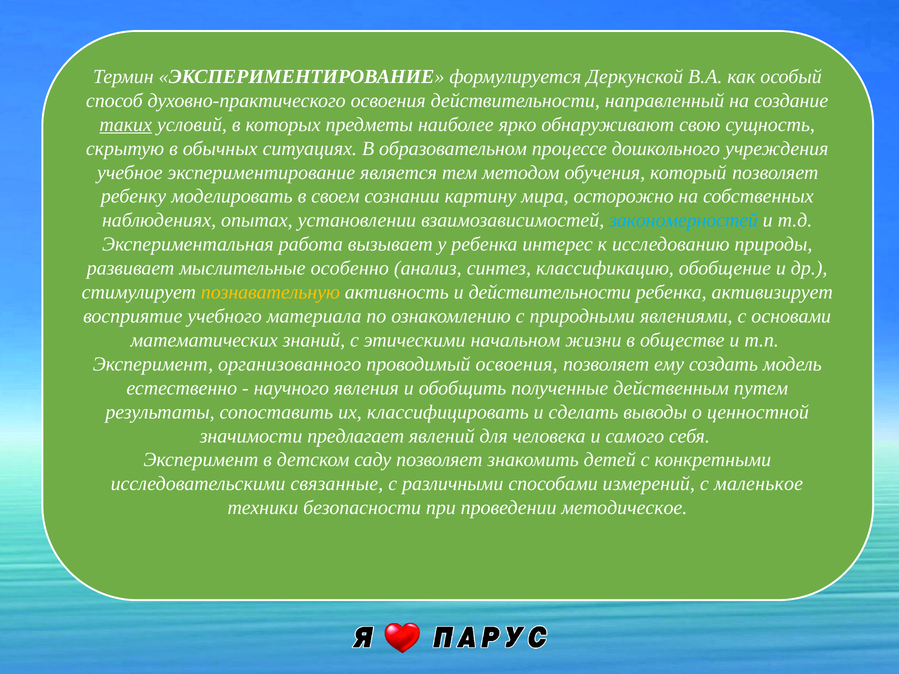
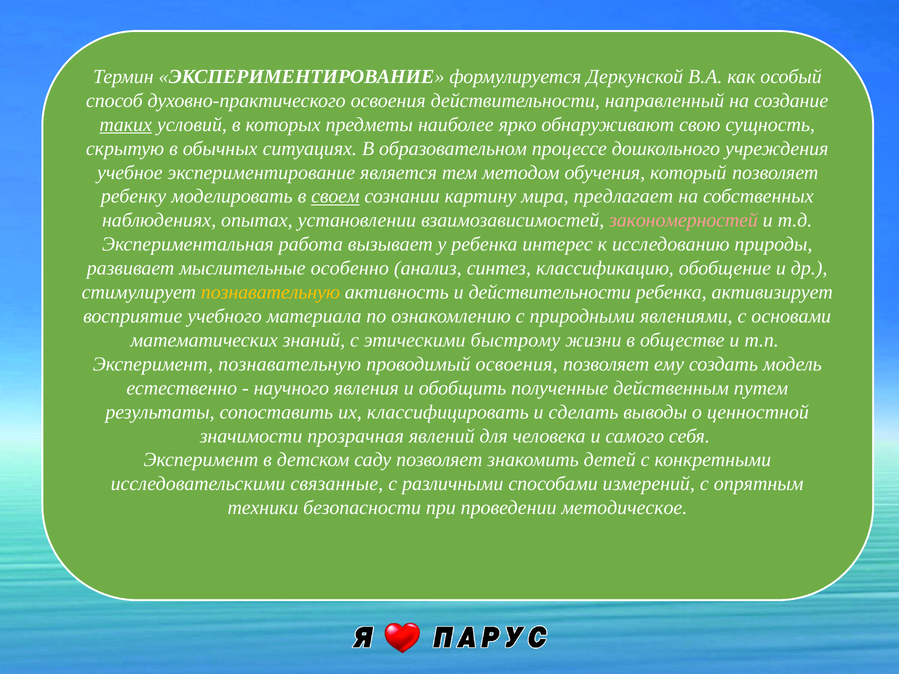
своем underline: none -> present
осторожно: осторожно -> предлагает
закономерностей colour: light blue -> pink
начальном: начальном -> быстрому
Эксперимент организованного: организованного -> познавательную
предлагает: предлагает -> прозрачная
маленькое: маленькое -> опрятным
